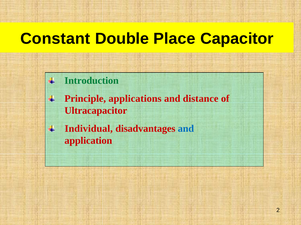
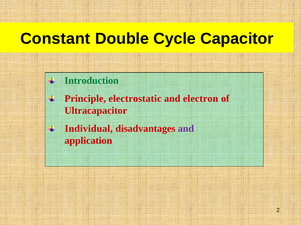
Place: Place -> Cycle
applications: applications -> electrostatic
distance: distance -> electron
and at (186, 129) colour: blue -> purple
